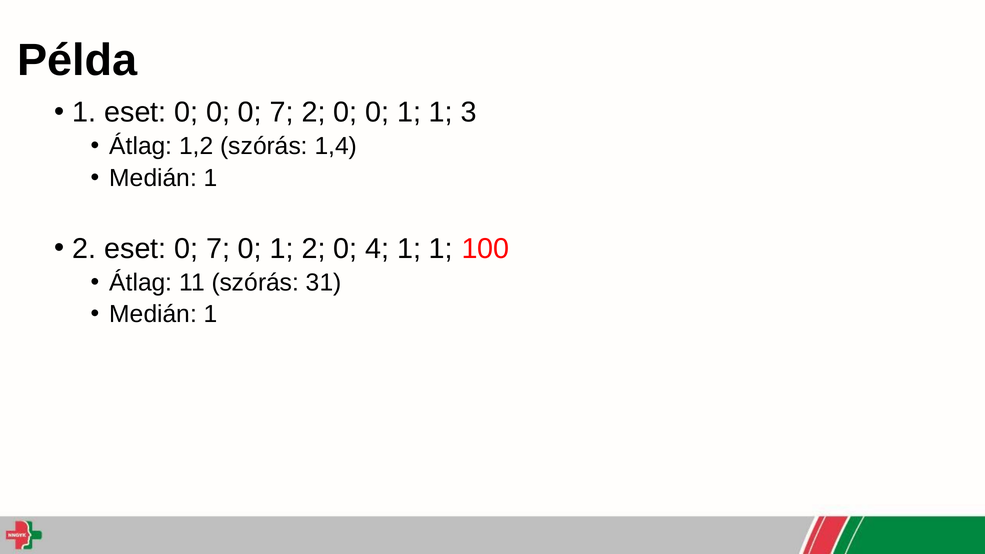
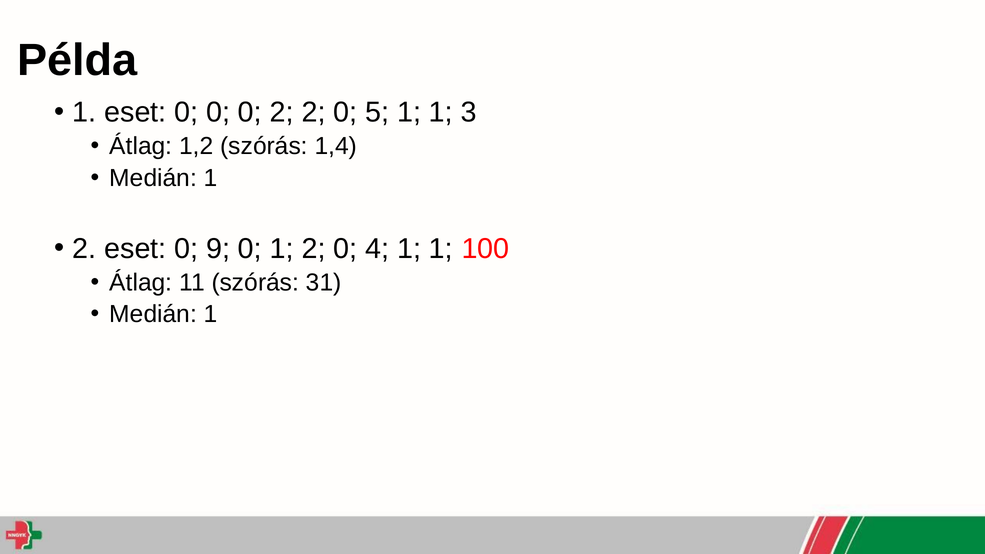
0 0 7: 7 -> 2
2 0 0: 0 -> 5
eset 0 7: 7 -> 9
